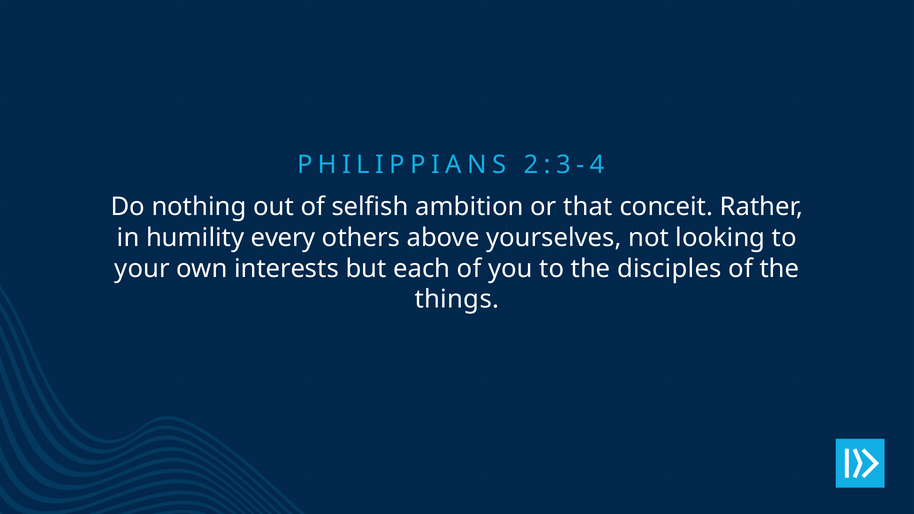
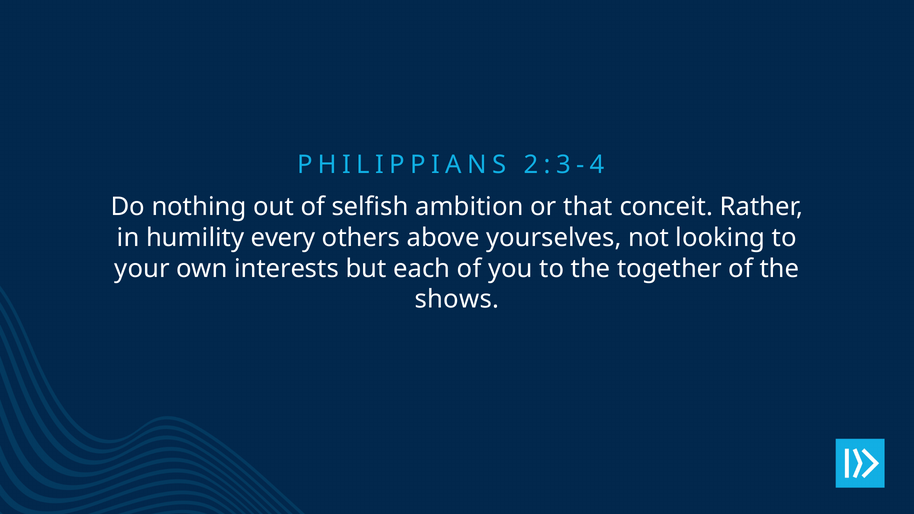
disciples: disciples -> together
things: things -> shows
